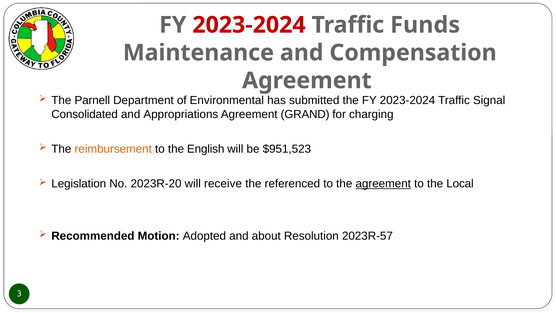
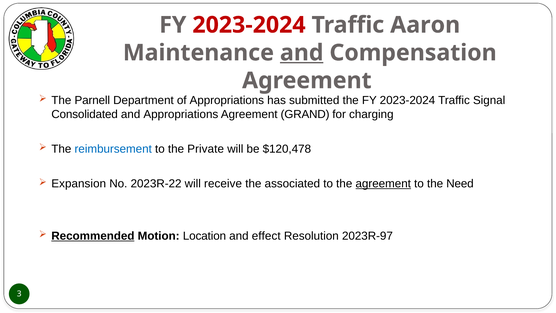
Funds: Funds -> Aaron
and at (302, 53) underline: none -> present
of Environmental: Environmental -> Appropriations
reimbursement colour: orange -> blue
English: English -> Private
$951,523: $951,523 -> $120,478
Legislation: Legislation -> Expansion
2023R-20: 2023R-20 -> 2023R-22
referenced: referenced -> associated
Local: Local -> Need
Recommended underline: none -> present
Adopted: Adopted -> Location
about: about -> effect
2023R-57: 2023R-57 -> 2023R-97
